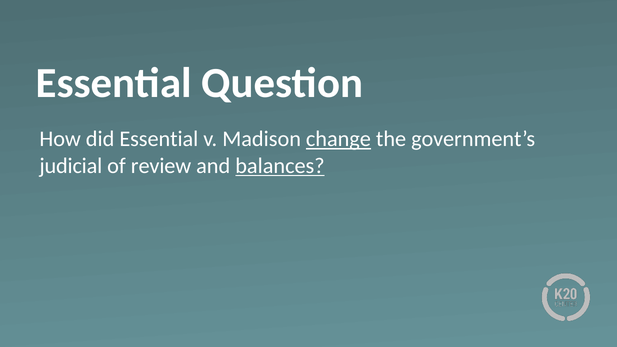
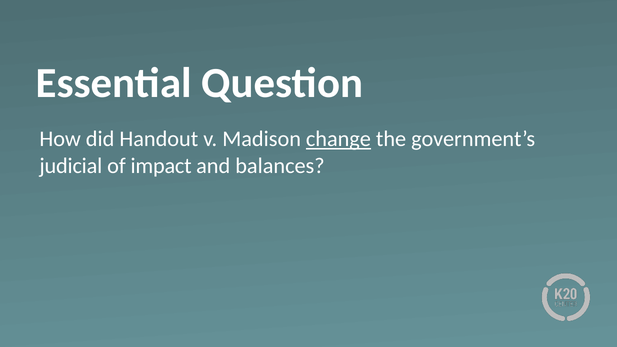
did Essential: Essential -> Handout
review: review -> impact
balances underline: present -> none
